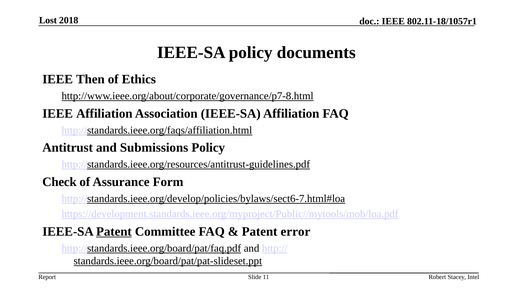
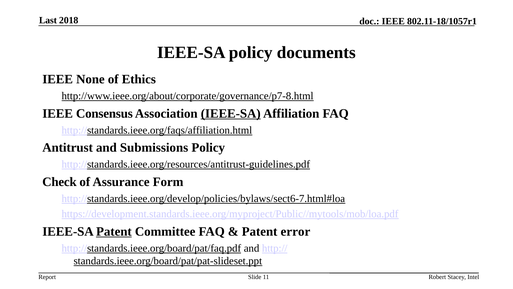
Lost: Lost -> Last
Then: Then -> None
IEEE Affiliation: Affiliation -> Consensus
IEEE-SA at (231, 113) underline: none -> present
